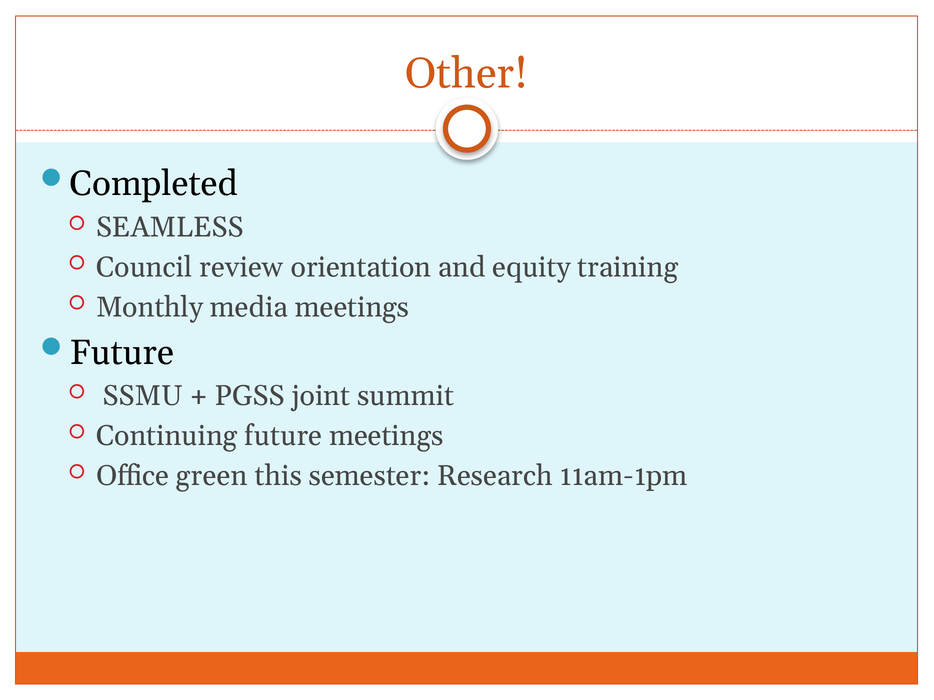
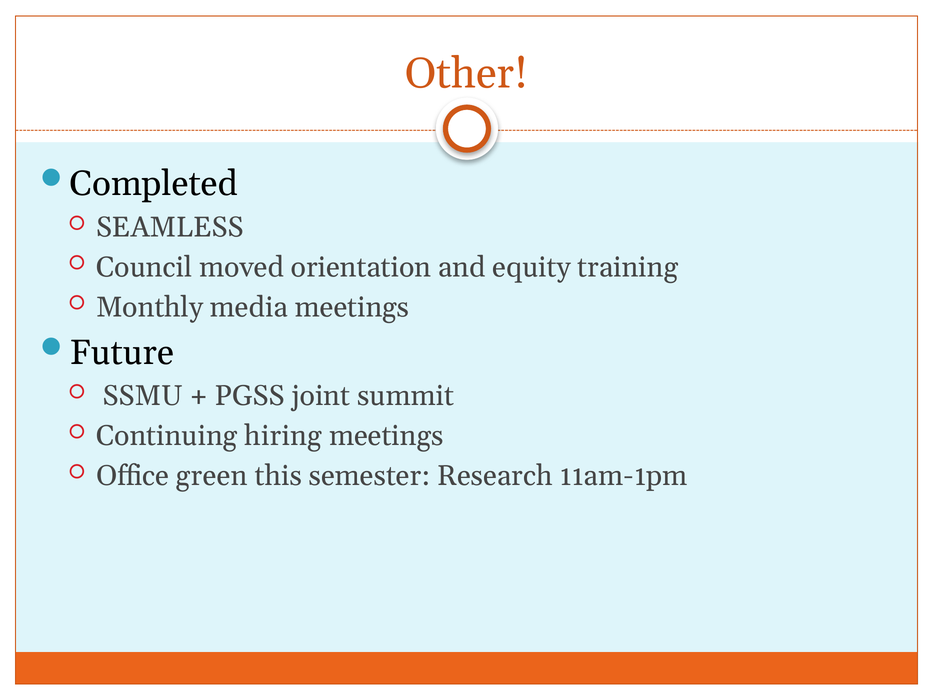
review: review -> moved
Continuing future: future -> hiring
